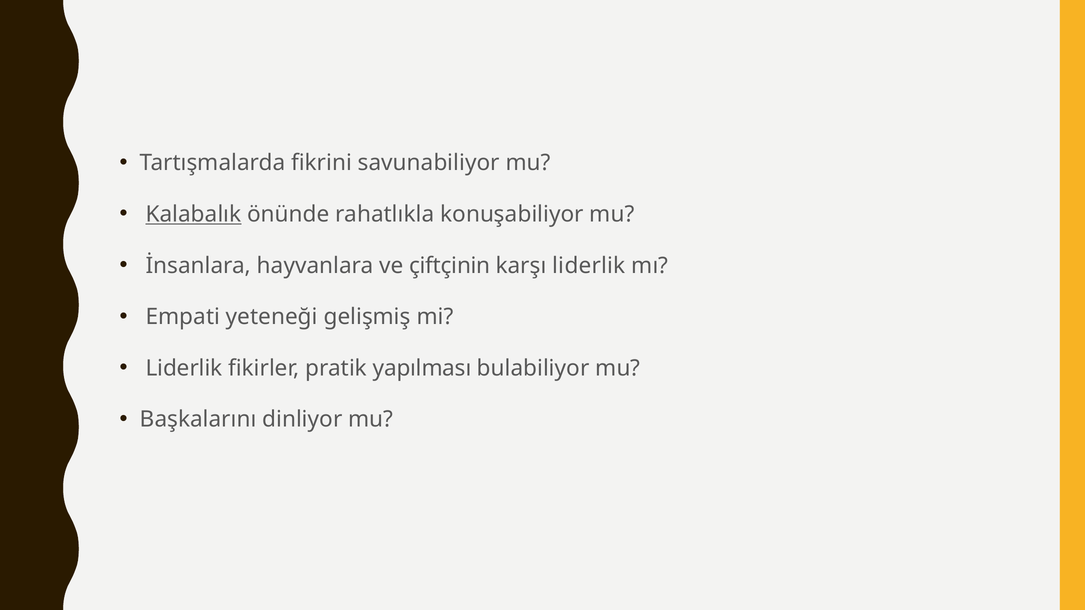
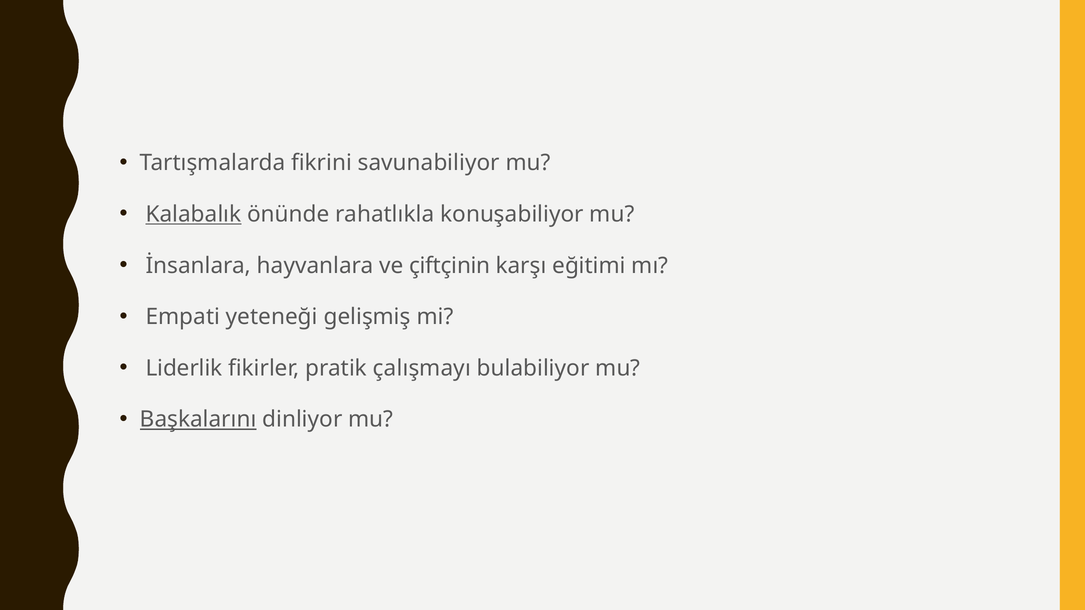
karşı liderlik: liderlik -> eğitimi
yapılması: yapılması -> çalışmayı
Başkalarını underline: none -> present
